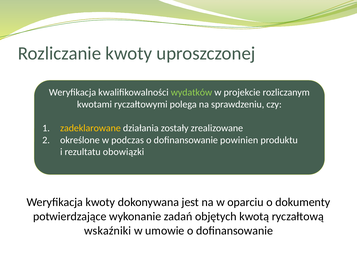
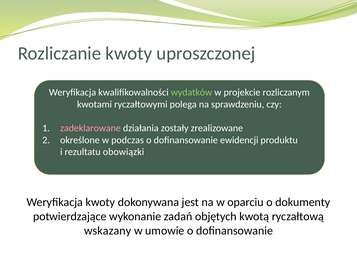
zadeklarowane colour: yellow -> pink
powinien: powinien -> ewidencji
wskaźniki: wskaźniki -> wskazany
